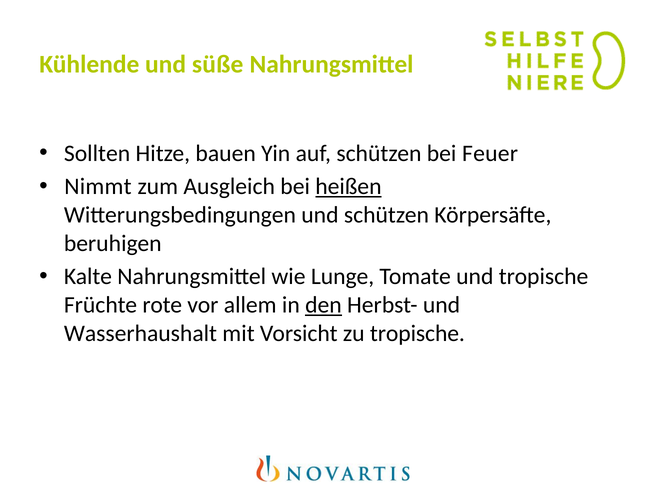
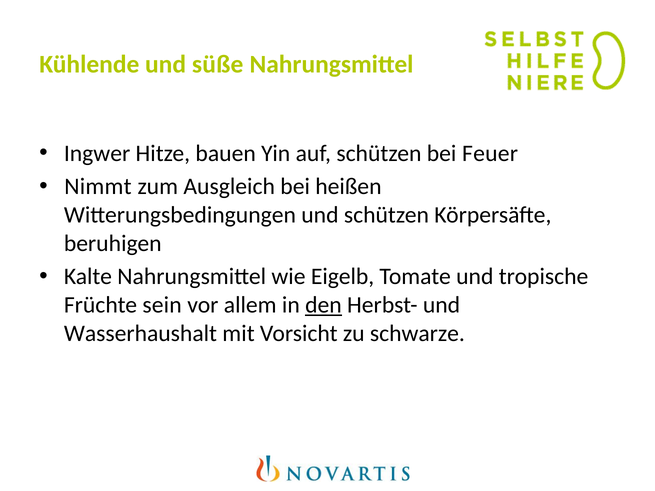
Sollten: Sollten -> Ingwer
heißen underline: present -> none
Lunge: Lunge -> Eigelb
rote: rote -> sein
zu tropische: tropische -> schwarze
